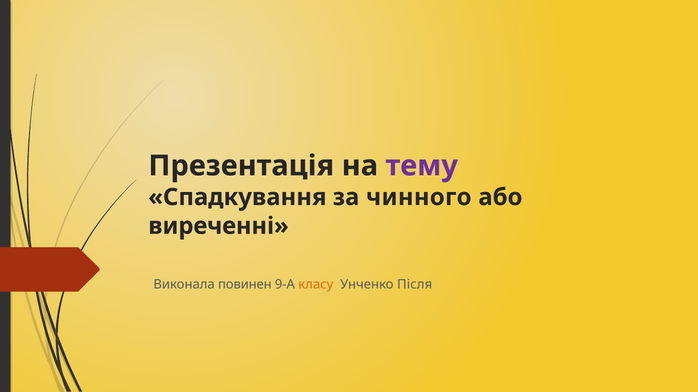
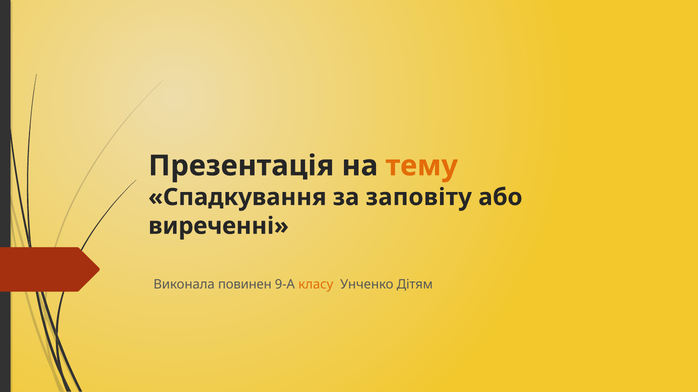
тему colour: purple -> orange
чинного: чинного -> заповіту
Після: Після -> Дітям
